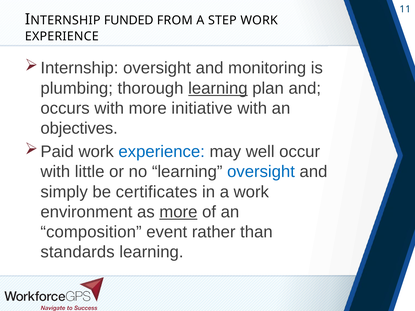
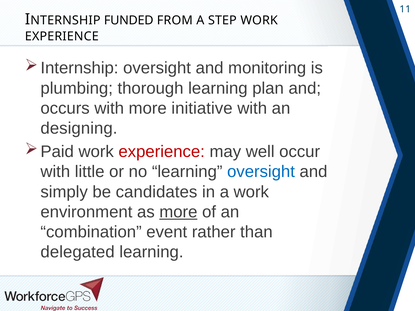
learning at (218, 88) underline: present -> none
objectives: objectives -> designing
experience at (162, 152) colour: blue -> red
certificates: certificates -> candidates
composition: composition -> combination
standards: standards -> delegated
